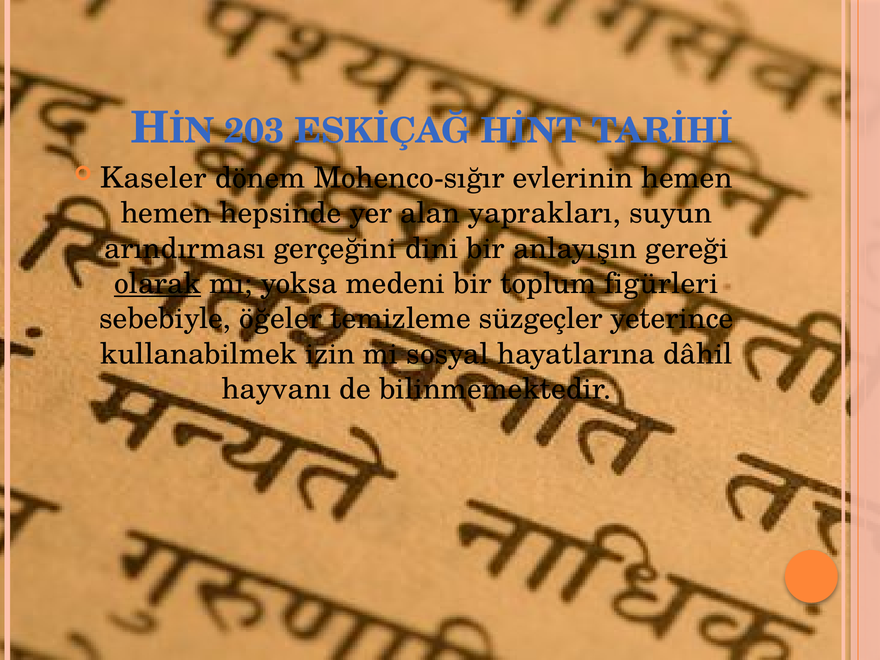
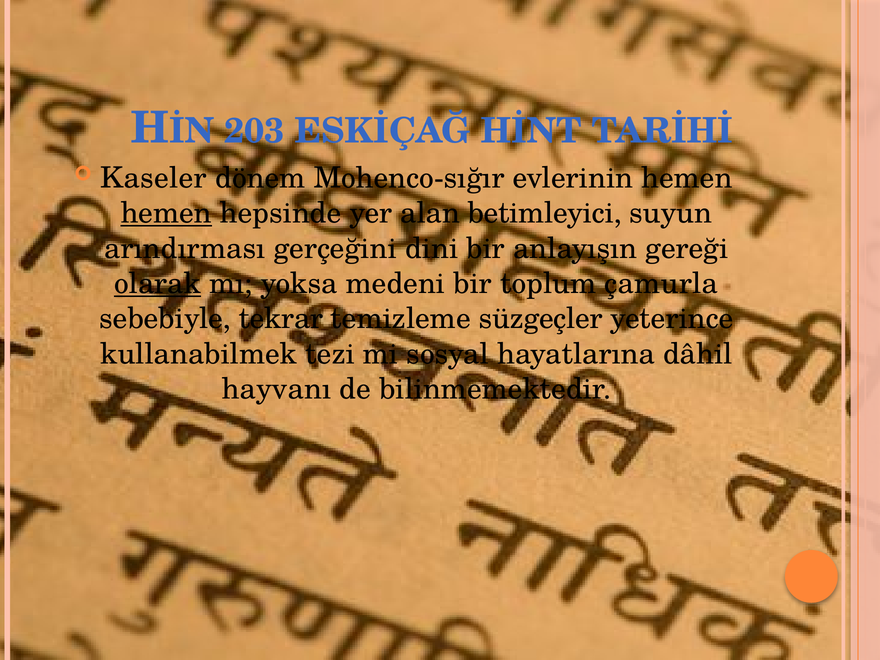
hemen at (166, 213) underline: none -> present
yaprakları: yaprakları -> betimleyici
figürleri: figürleri -> çamurla
öğeler: öğeler -> tekrar
izin: izin -> tezi
